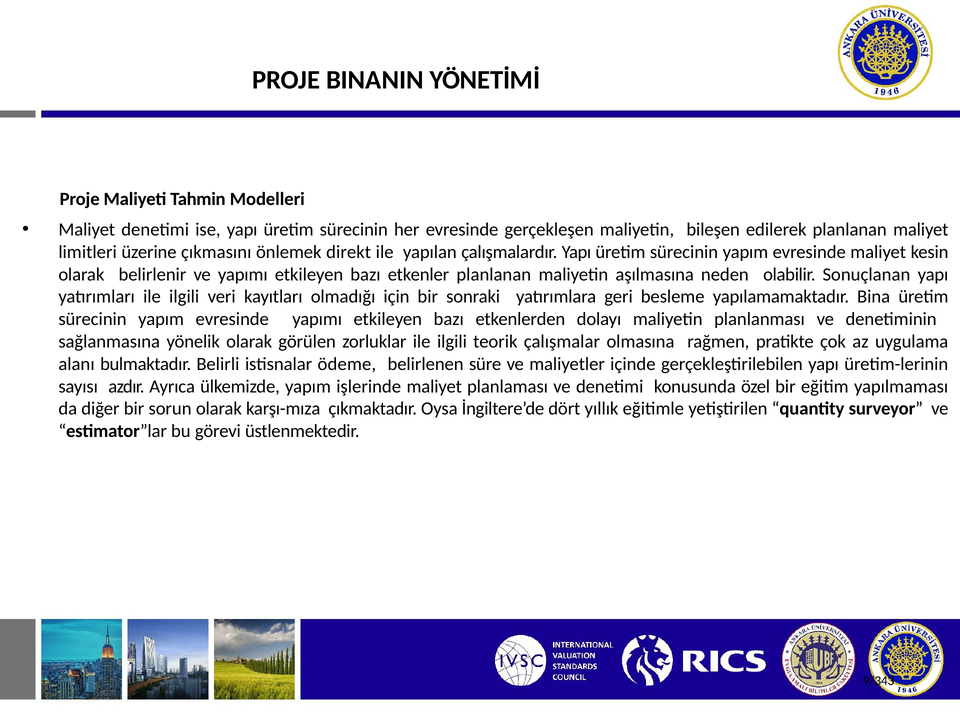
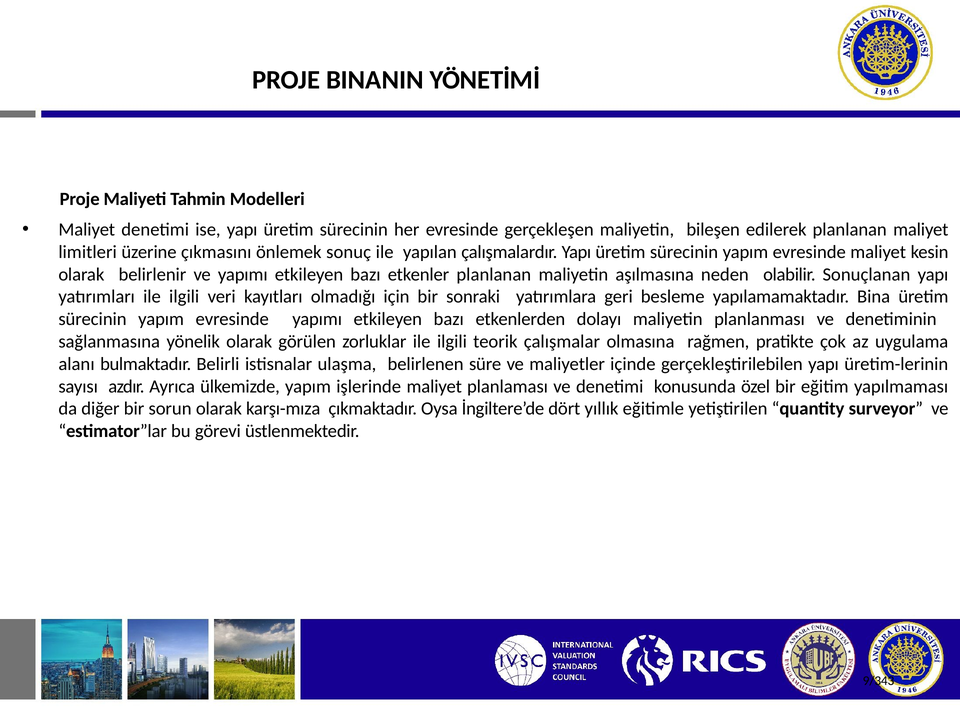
direkt: direkt -> sonuç
ödeme: ödeme -> ulaşma
